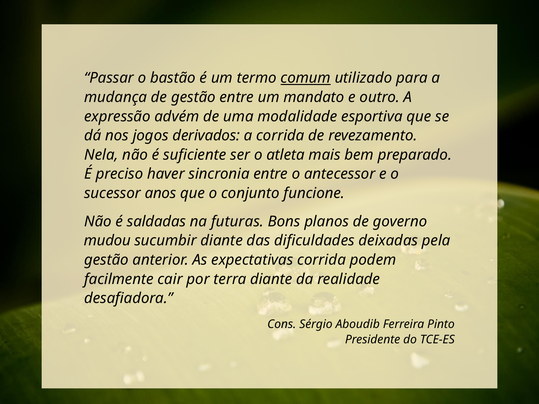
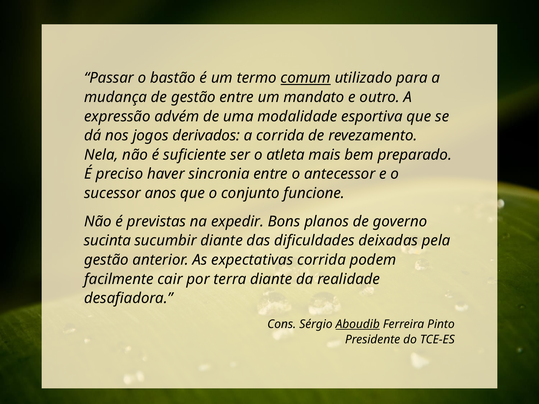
saldadas: saldadas -> previstas
futuras: futuras -> expedir
mudou: mudou -> sucinta
Aboudib underline: none -> present
